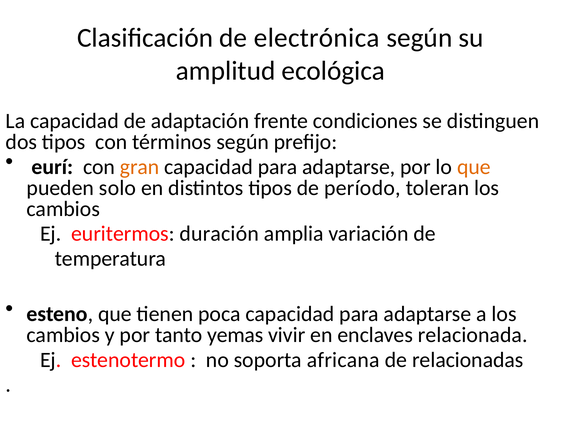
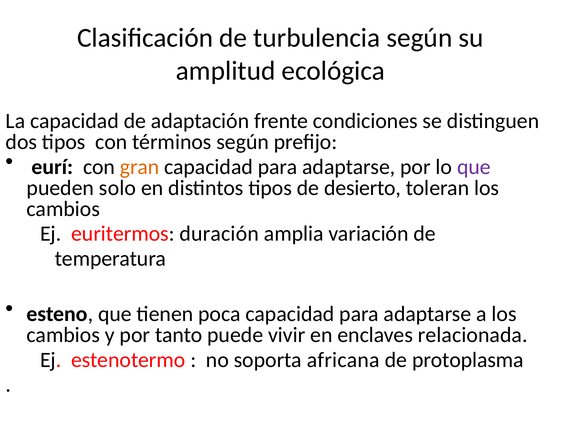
electrónica: electrónica -> turbulencia
que at (474, 167) colour: orange -> purple
período: período -> desierto
yemas: yemas -> puede
relacionadas: relacionadas -> protoplasma
